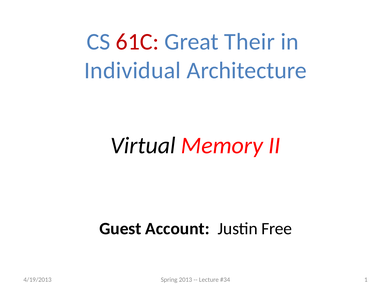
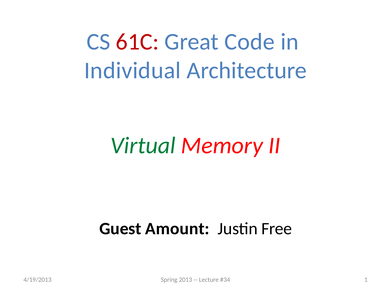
Their: Their -> Code
Virtual colour: black -> green
Account: Account -> Amount
